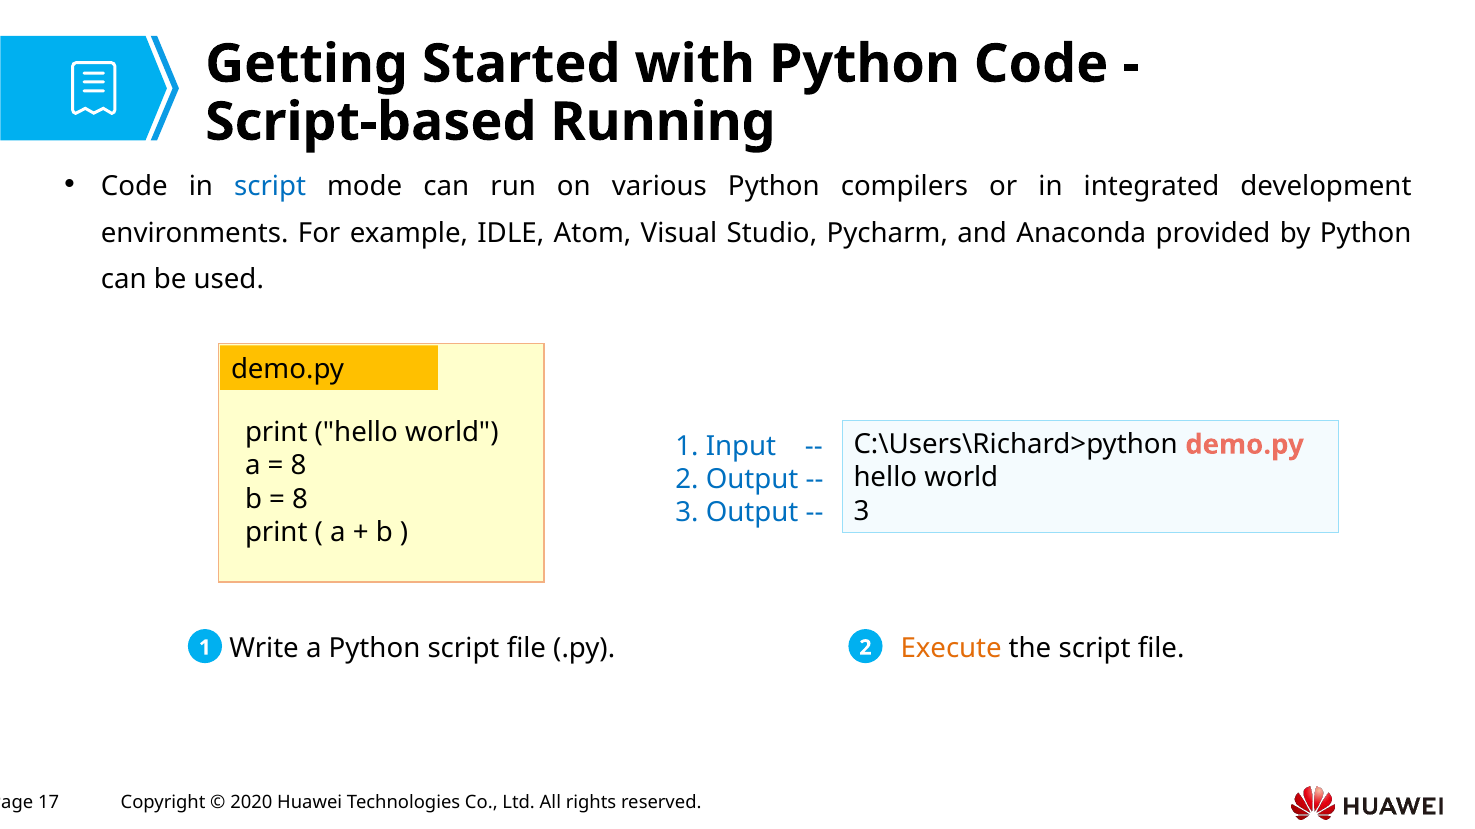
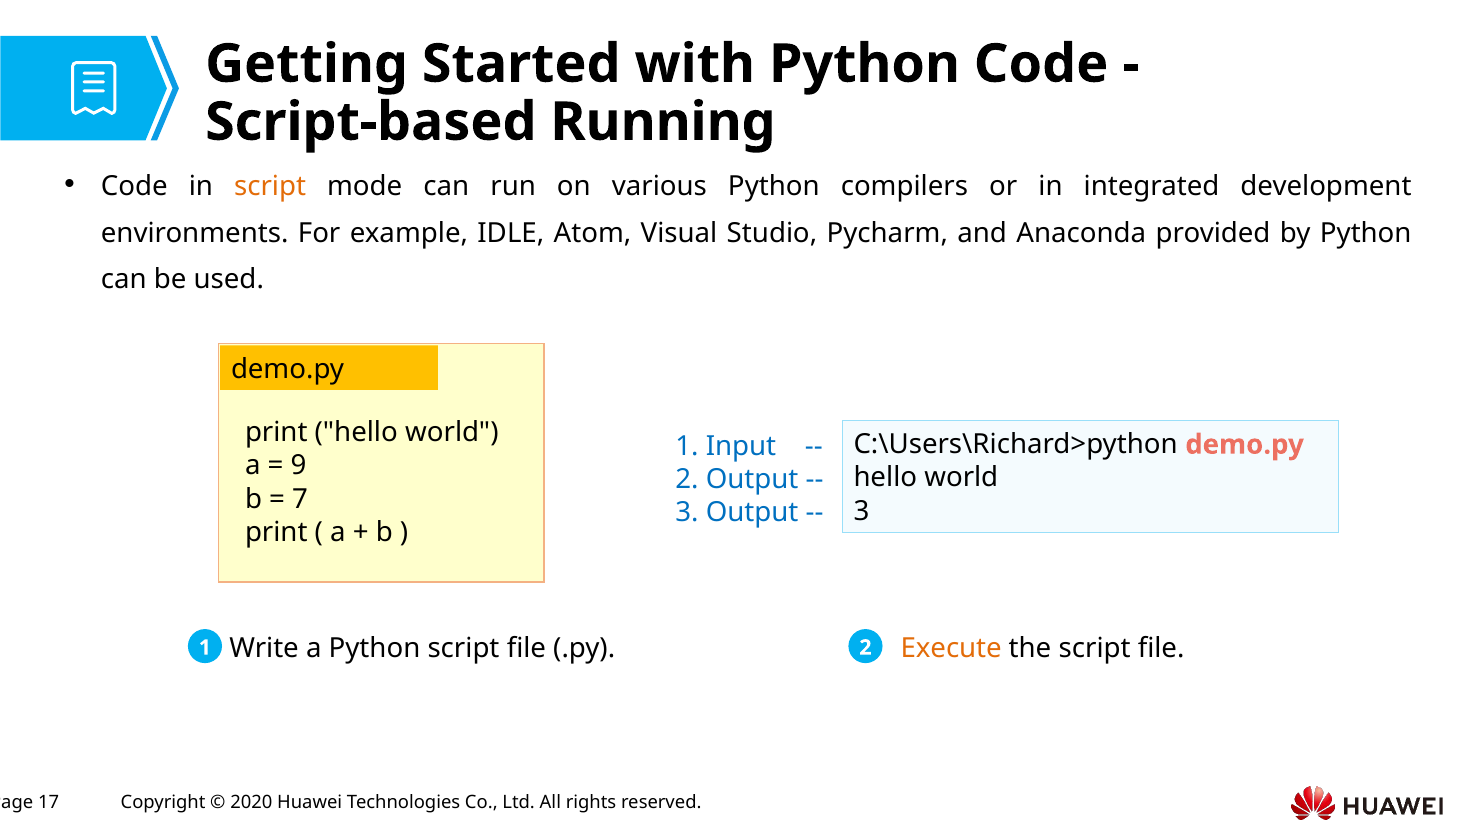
script at (270, 187) colour: blue -> orange
8 at (299, 466): 8 -> 9
8 at (300, 499): 8 -> 7
